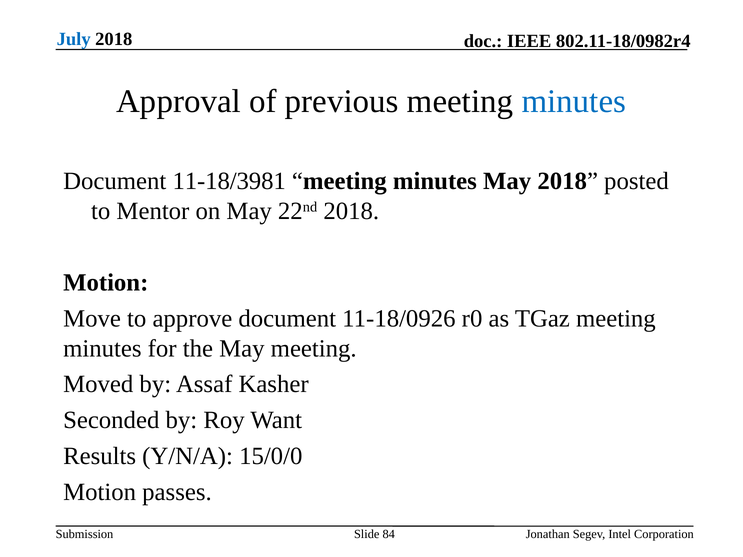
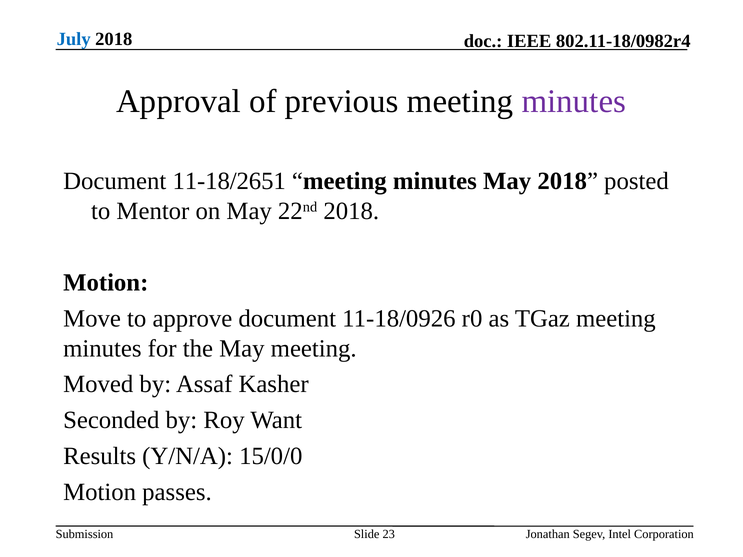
minutes at (574, 101) colour: blue -> purple
11-18/3981: 11-18/3981 -> 11-18/2651
84: 84 -> 23
